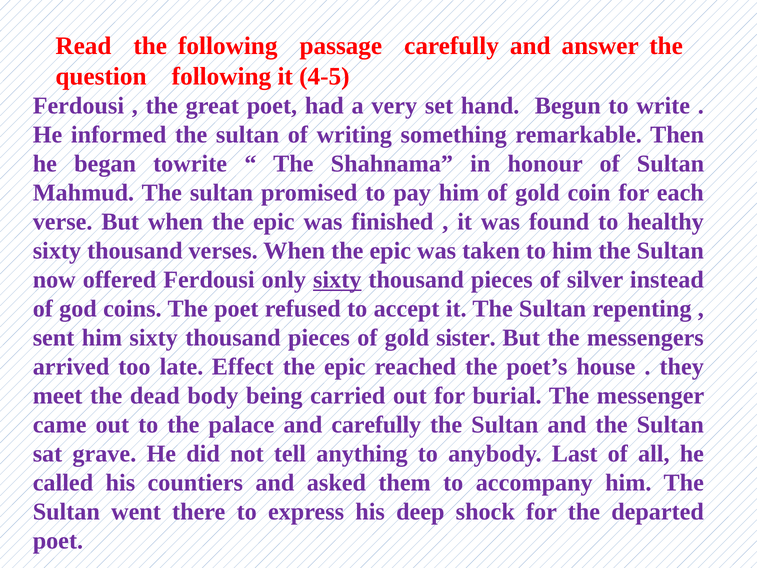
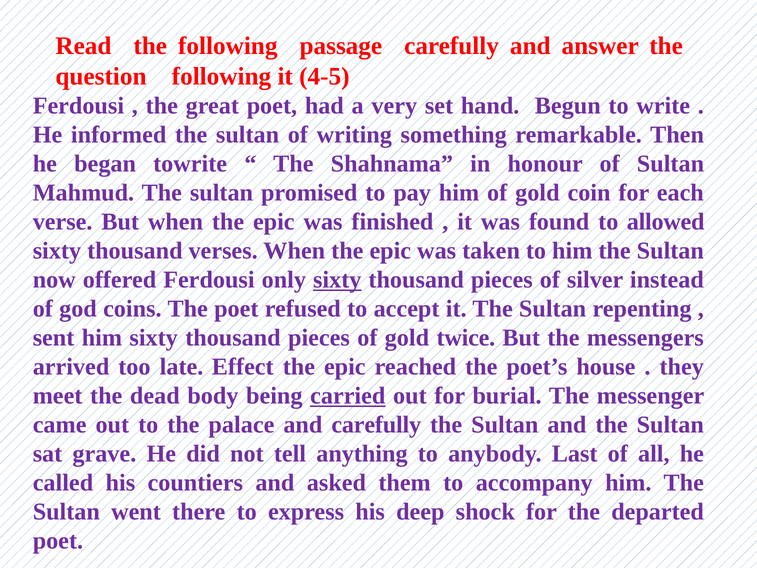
healthy: healthy -> allowed
sister: sister -> twice
carried underline: none -> present
